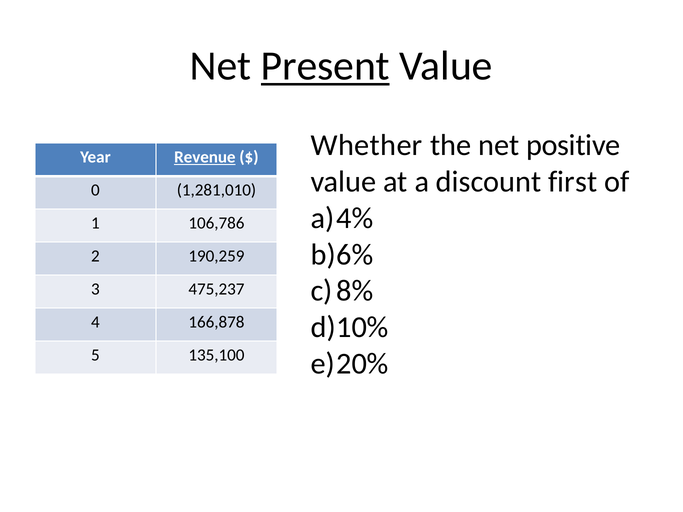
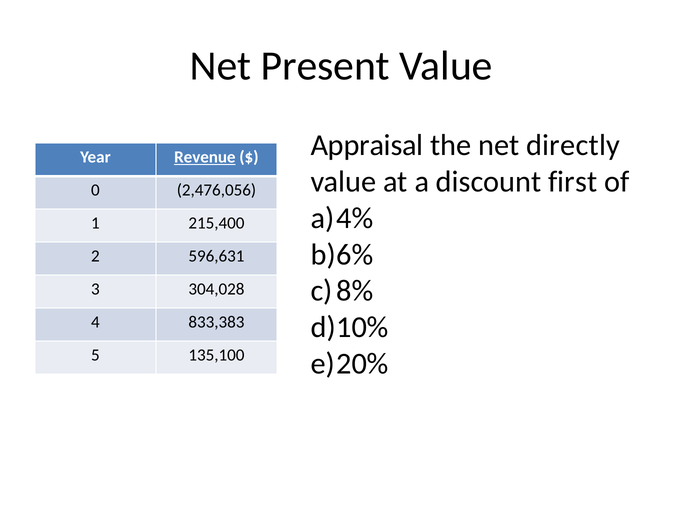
Present underline: present -> none
Whether: Whether -> Appraisal
positive: positive -> directly
1,281,010: 1,281,010 -> 2,476,056
106,786: 106,786 -> 215,400
190,259: 190,259 -> 596,631
475,237: 475,237 -> 304,028
166,878: 166,878 -> 833,383
